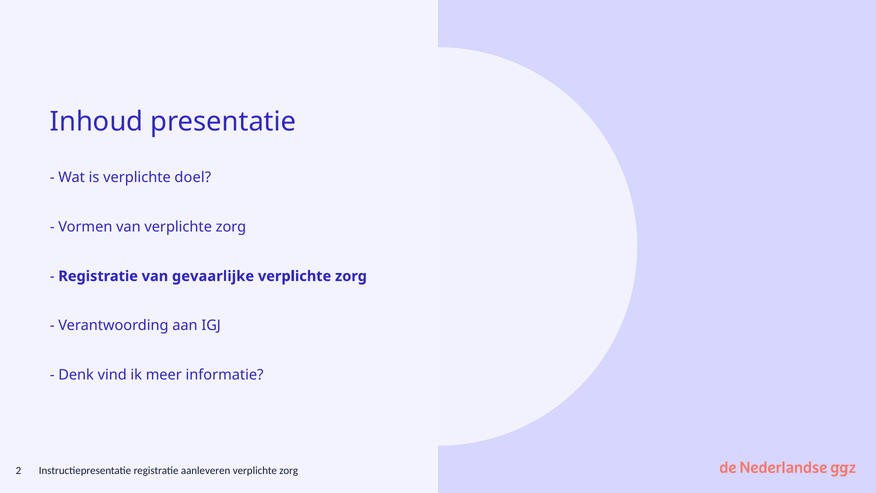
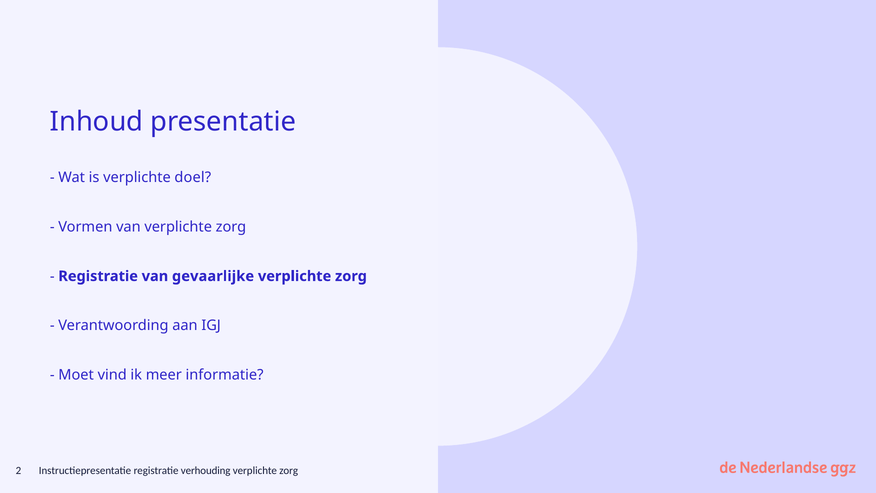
Denk: Denk -> Moet
aanleveren: aanleveren -> verhouding
